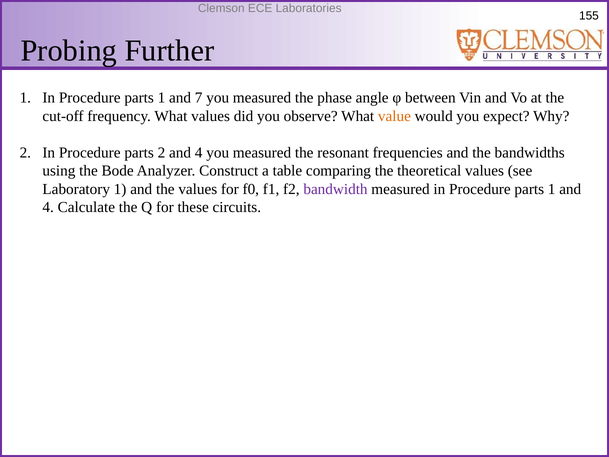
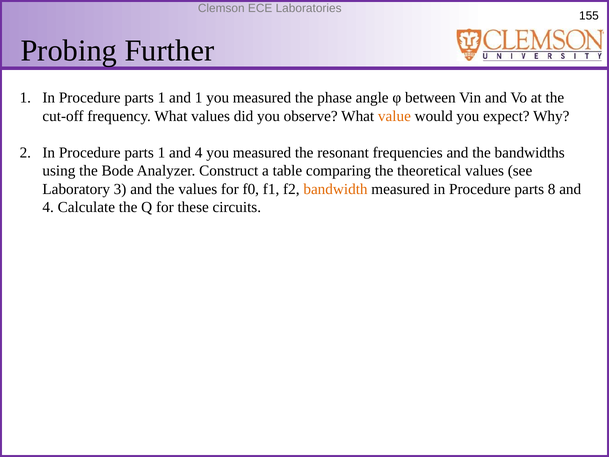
and 7: 7 -> 1
2 at (162, 153): 2 -> 1
Laboratory 1: 1 -> 3
bandwidth colour: purple -> orange
1 at (552, 189): 1 -> 8
